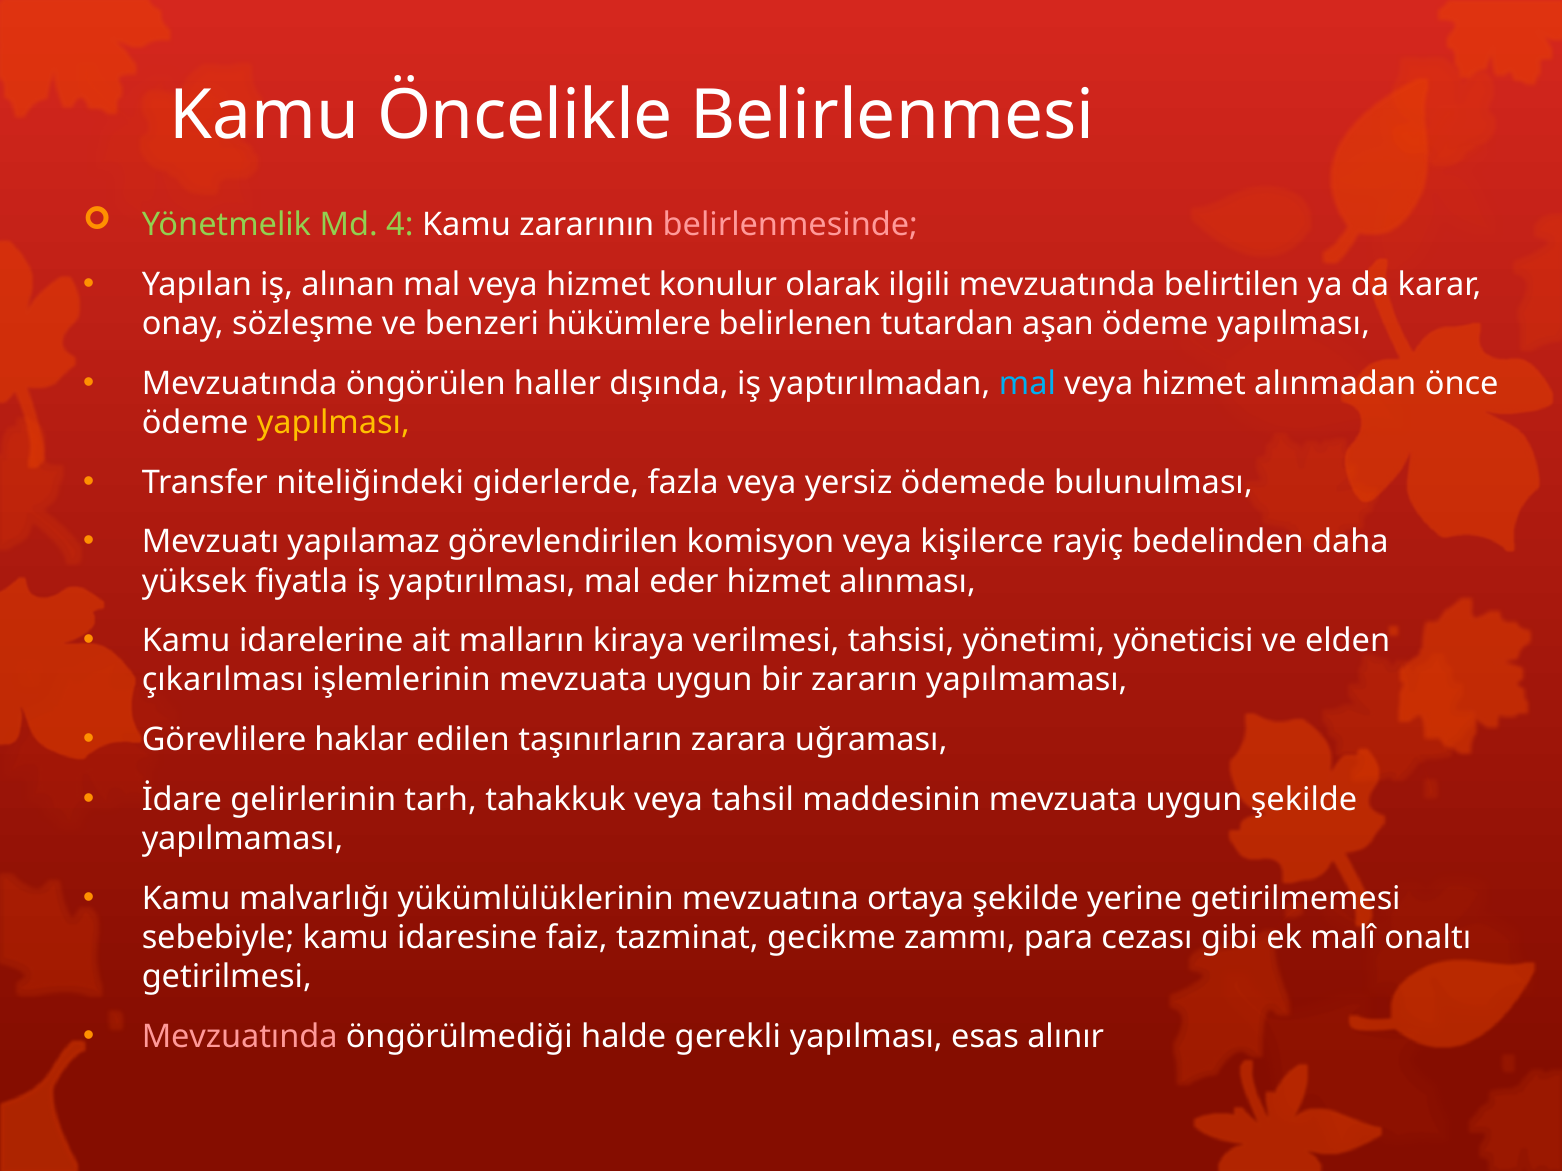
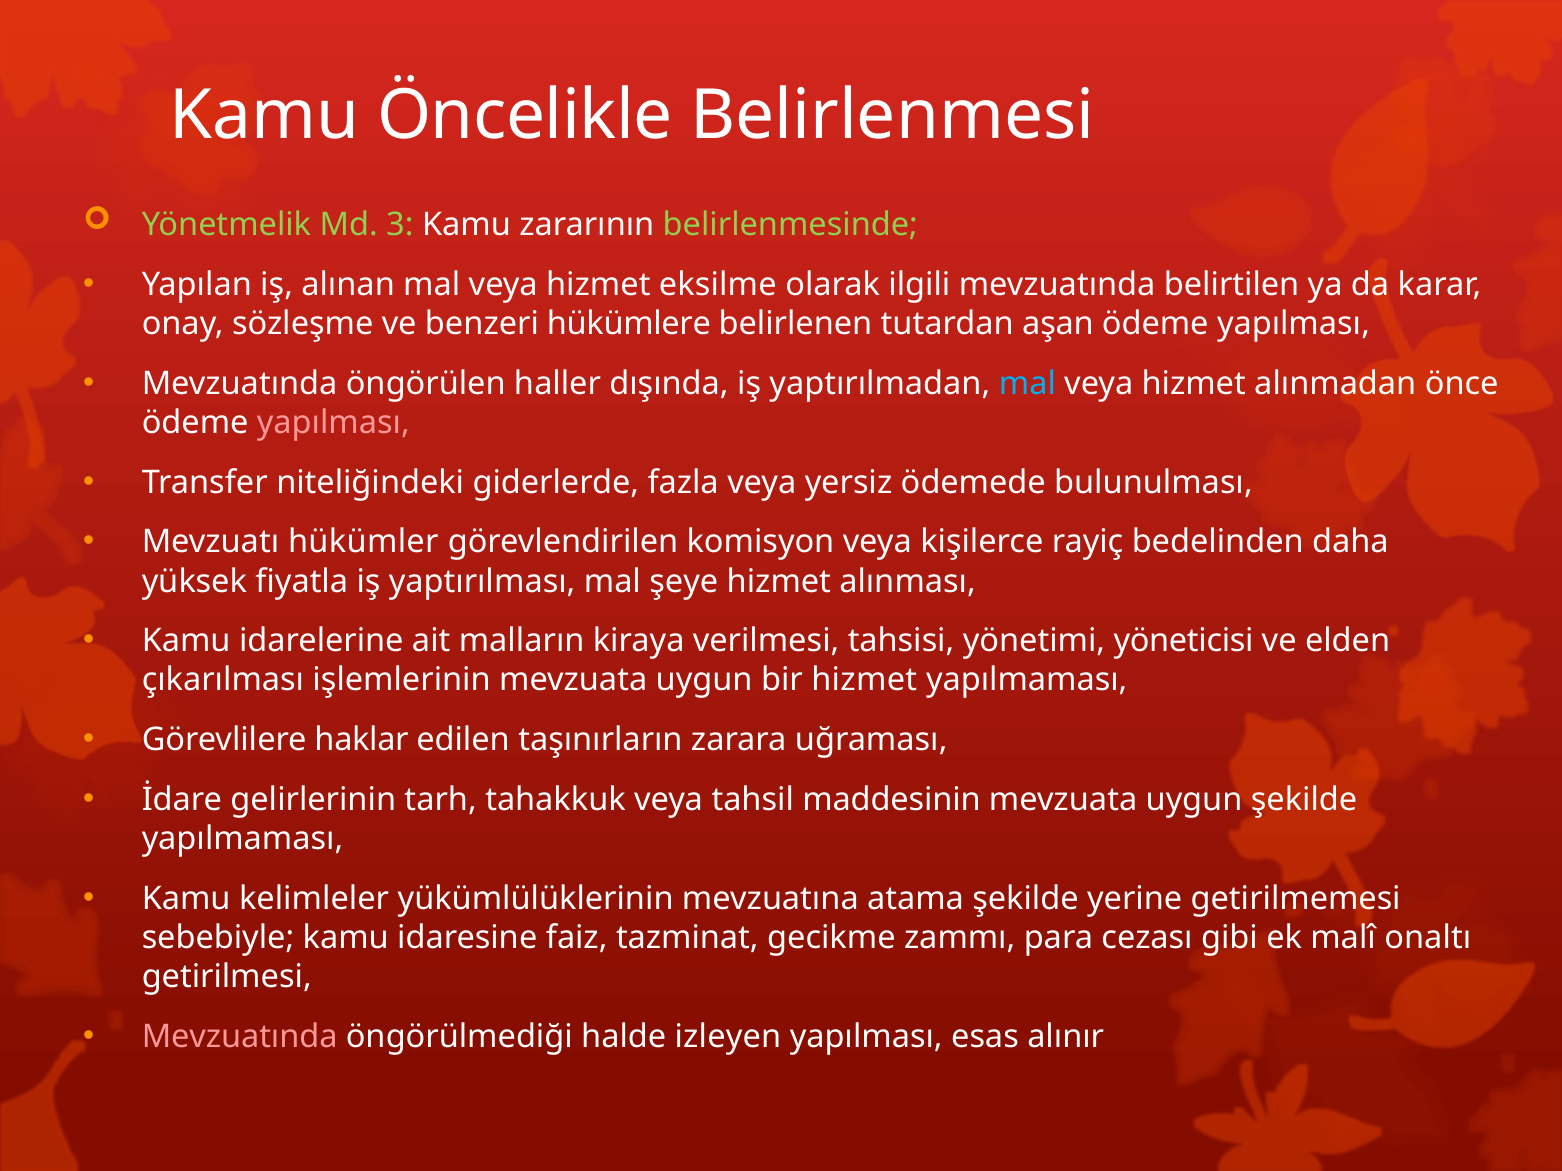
4: 4 -> 3
belirlenmesinde colour: pink -> light green
konulur: konulur -> eksilme
yapılması at (333, 423) colour: yellow -> pink
yapılamaz: yapılamaz -> hükümler
eder: eder -> şeye
bir zararın: zararın -> hizmet
malvarlığı: malvarlığı -> kelimleler
ortaya: ortaya -> atama
gerekli: gerekli -> izleyen
